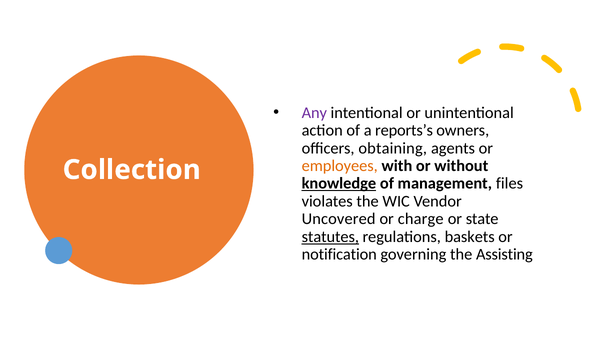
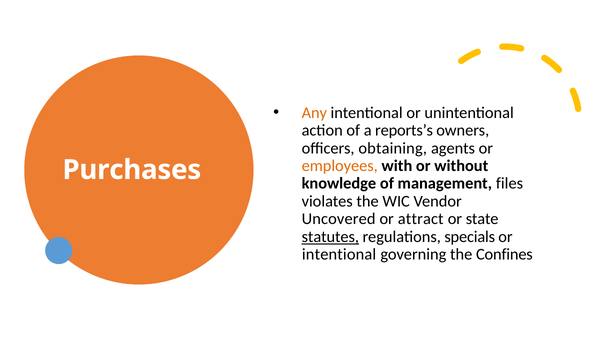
Any colour: purple -> orange
Collection: Collection -> Purchases
knowledge underline: present -> none
charge: charge -> attract
baskets: baskets -> specials
notification at (339, 255): notification -> intentional
Assisting: Assisting -> Confines
